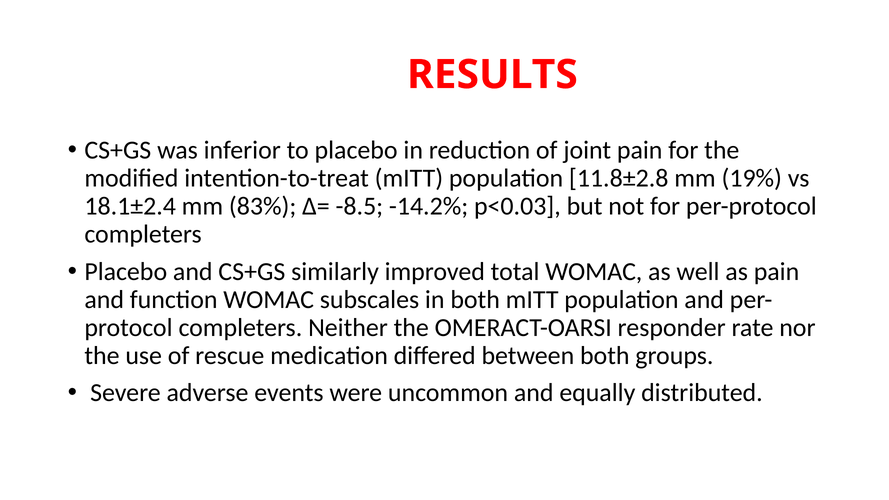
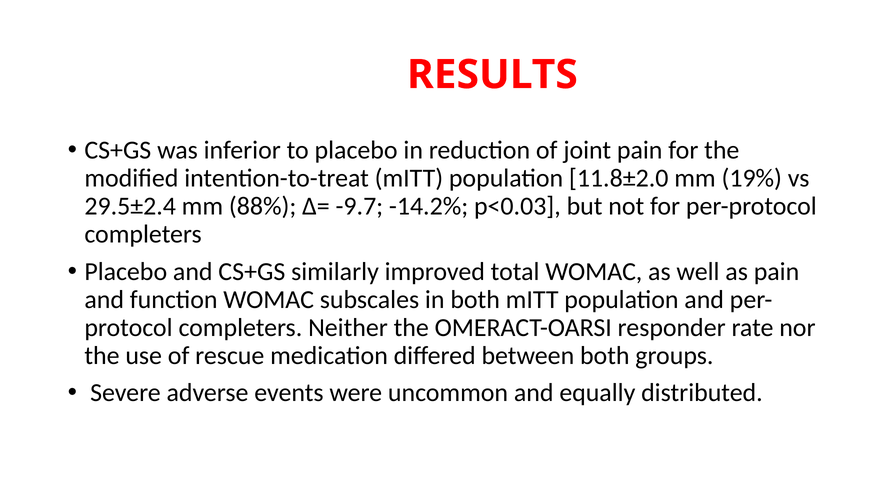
11.8±2.8: 11.8±2.8 -> 11.8±2.0
18.1±2.4: 18.1±2.4 -> 29.5±2.4
83%: 83% -> 88%
-8.5: -8.5 -> -9.7
